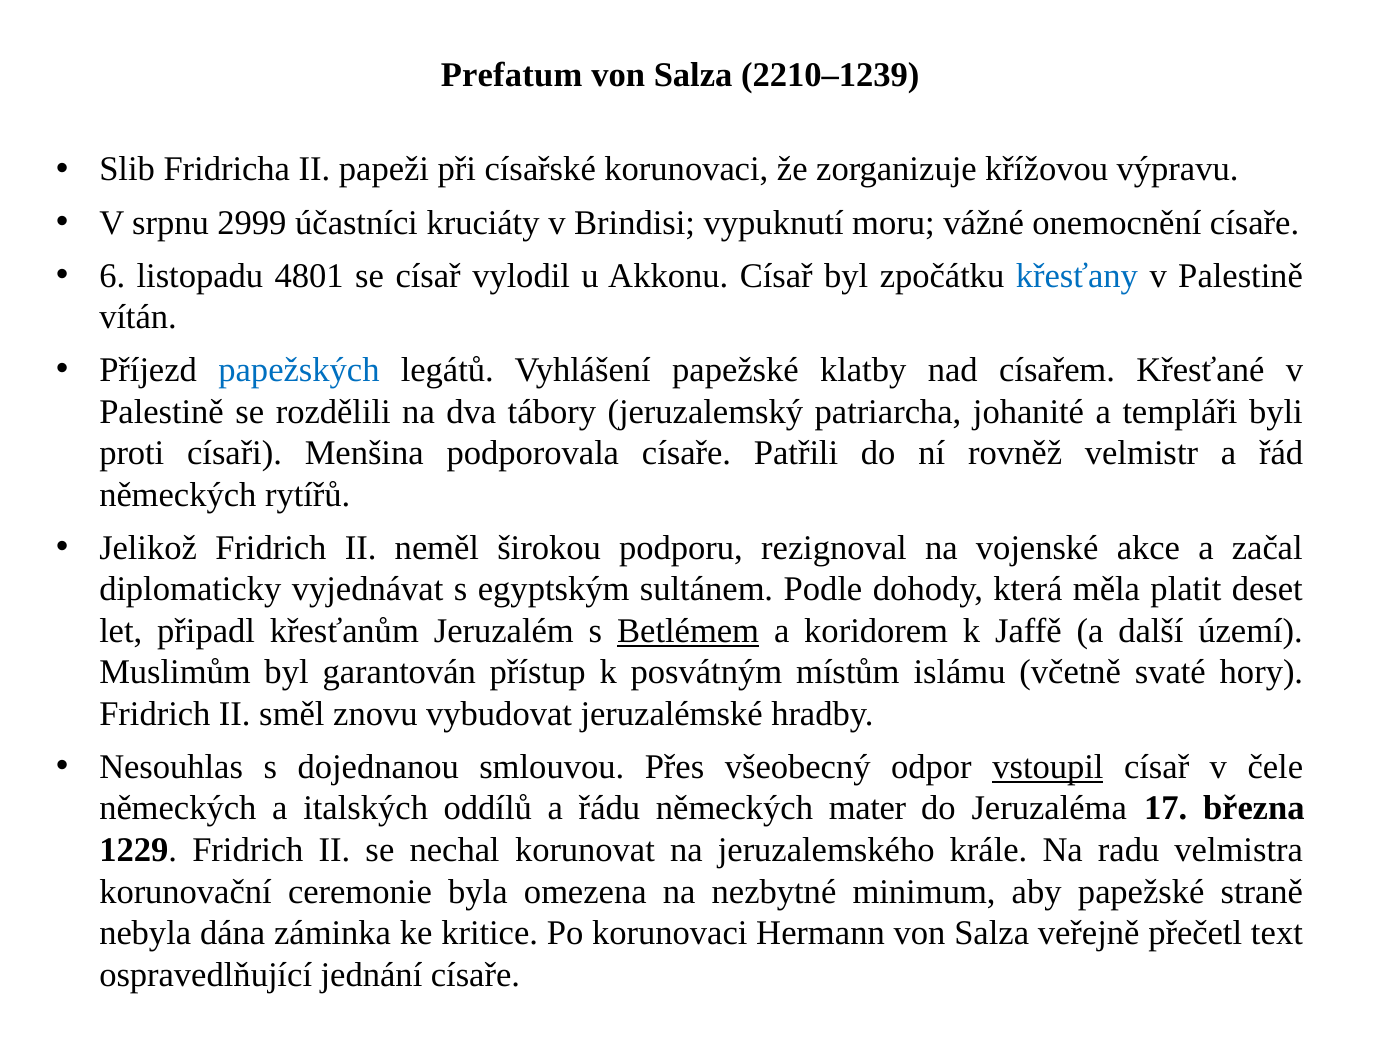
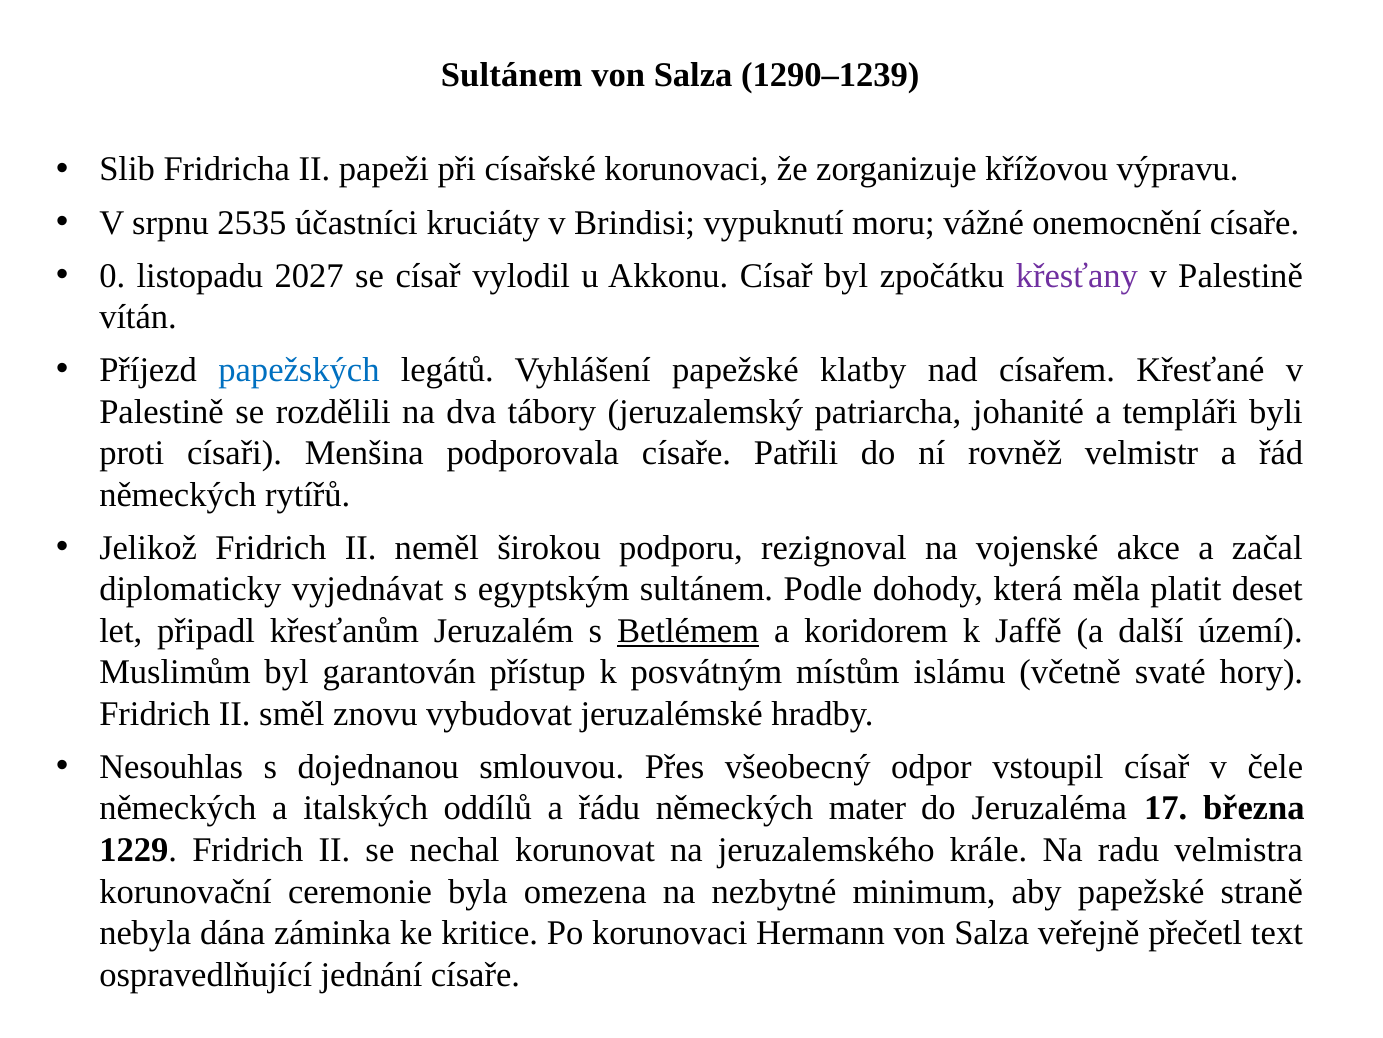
Prefatum at (512, 75): Prefatum -> Sultánem
2210–1239: 2210–1239 -> 1290–1239
2999: 2999 -> 2535
6: 6 -> 0
4801: 4801 -> 2027
křesťany colour: blue -> purple
vstoupil underline: present -> none
